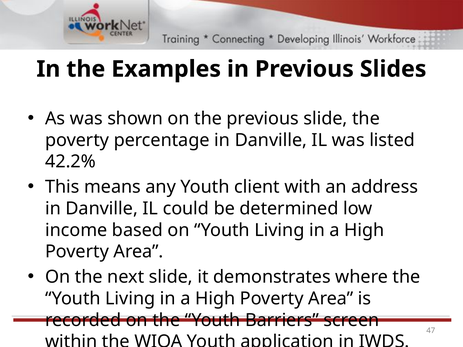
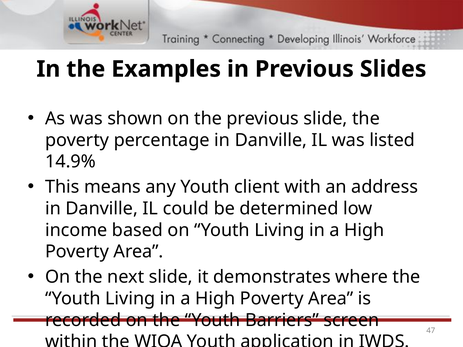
42.2%: 42.2% -> 14.9%
